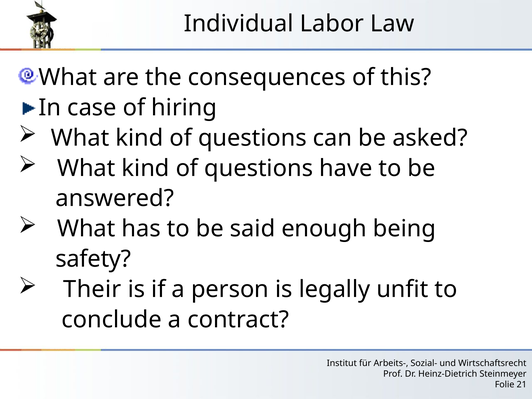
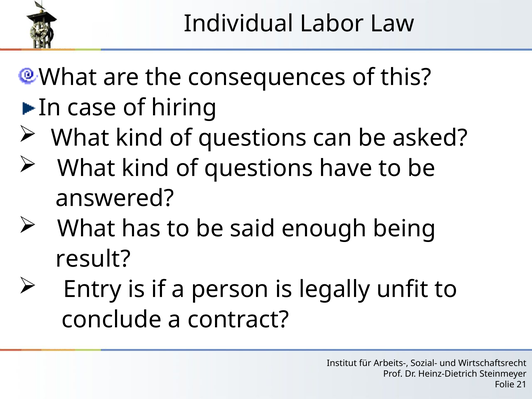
safety: safety -> result
Their: Their -> Entry
